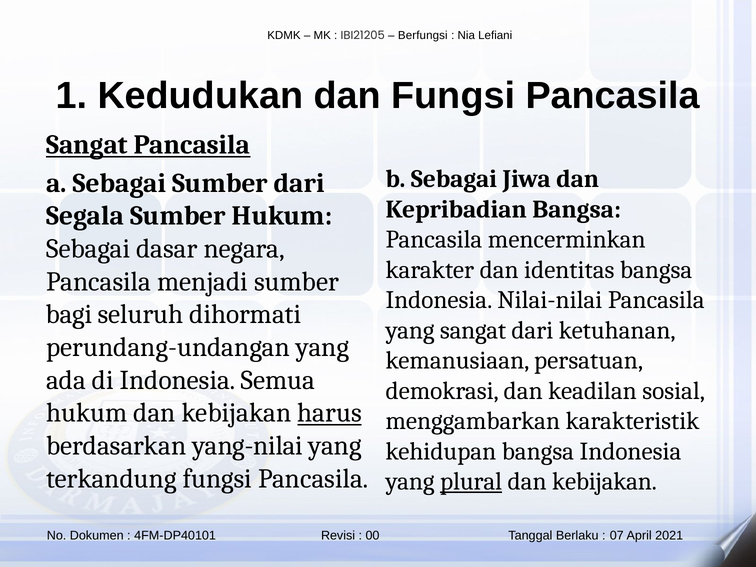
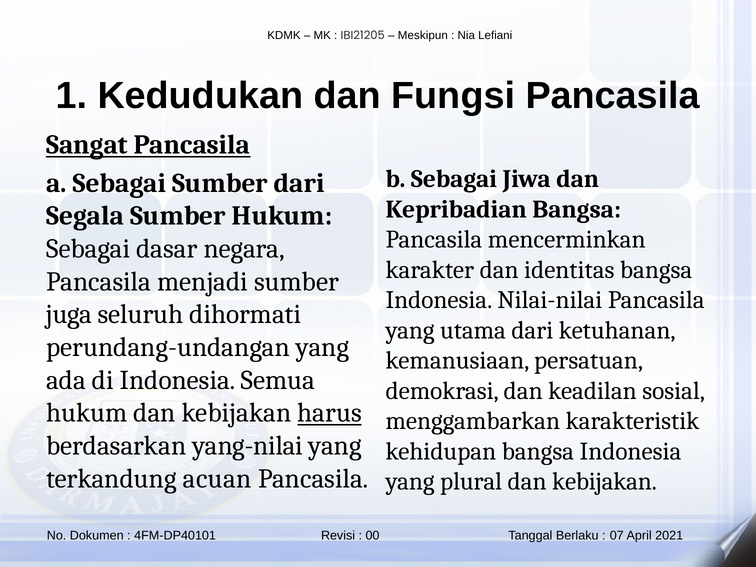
Berfungsi: Berfungsi -> Meskipun
bagi: bagi -> juga
yang sangat: sangat -> utama
terkandung fungsi: fungsi -> acuan
plural underline: present -> none
